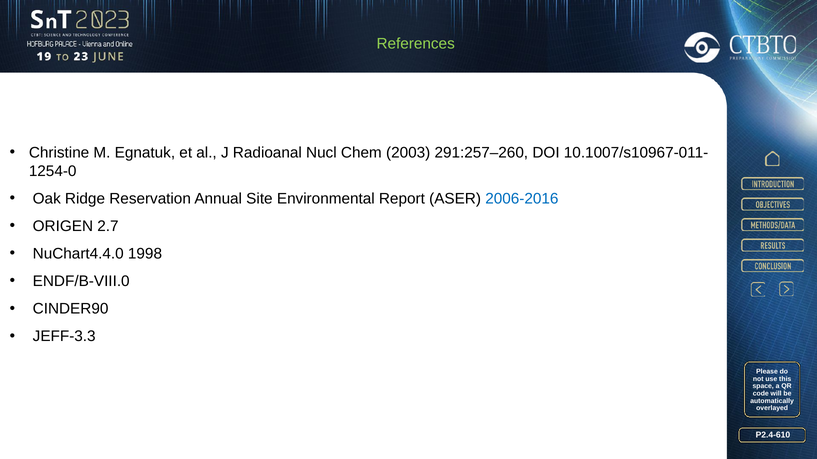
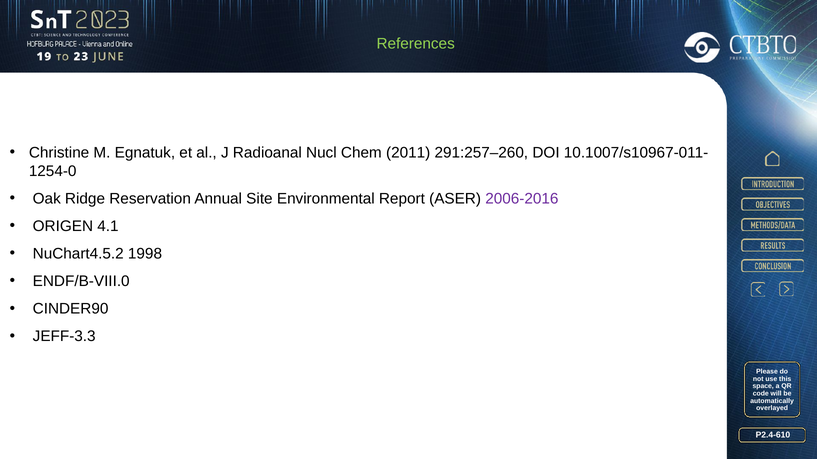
2003: 2003 -> 2011
2006-2016 colour: blue -> purple
2.7: 2.7 -> 4.1
NuChart4.4.0: NuChart4.4.0 -> NuChart4.5.2
